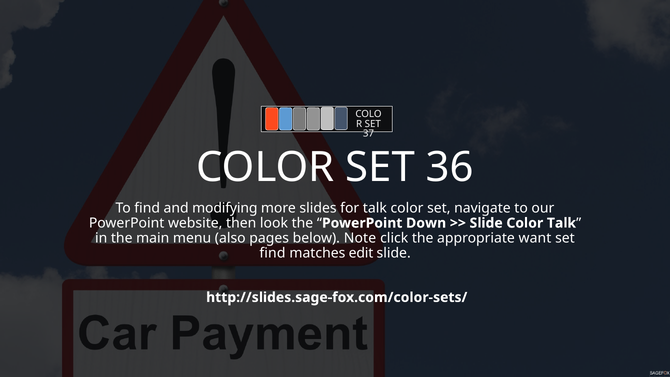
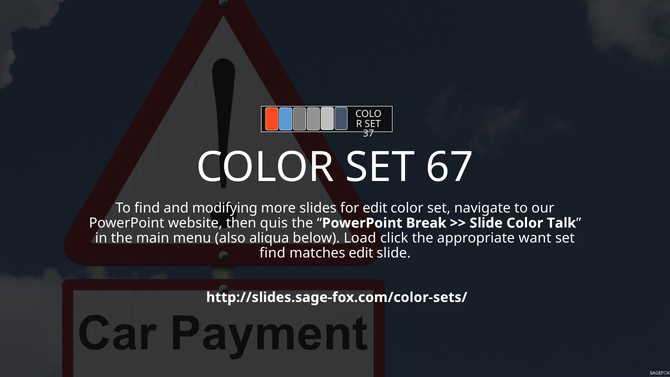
36: 36 -> 67
for talk: talk -> edit
look: look -> quis
Down: Down -> Break
pages: pages -> aliqua
Note: Note -> Load
